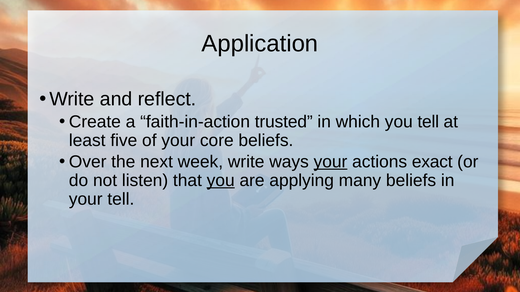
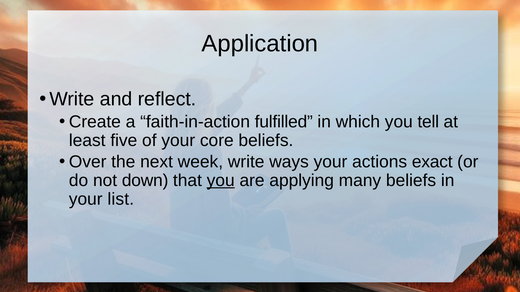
trusted: trusted -> fulfilled
your at (330, 162) underline: present -> none
listen: listen -> down
your tell: tell -> list
